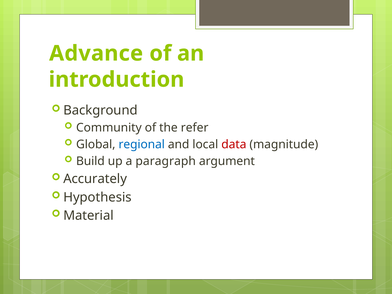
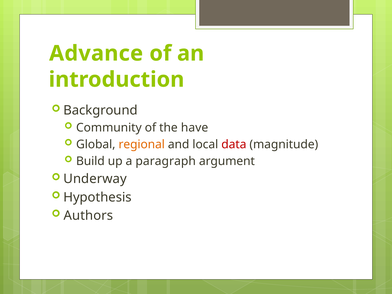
refer: refer -> have
regional colour: blue -> orange
Accurately: Accurately -> Underway
Material: Material -> Authors
